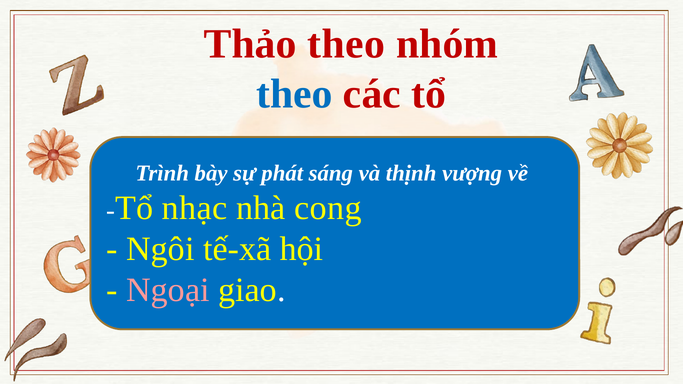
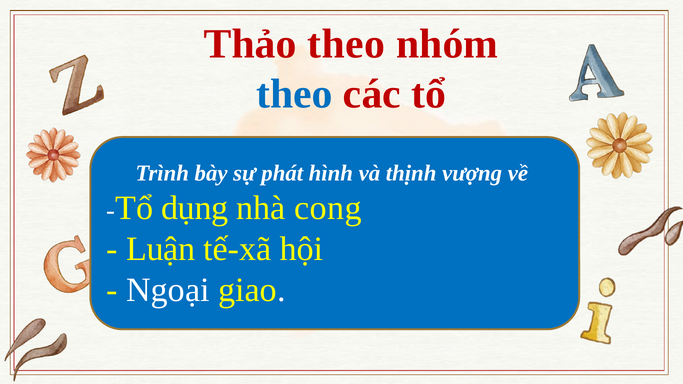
sáng: sáng -> hình
nhạc: nhạc -> dụng
Ngôi: Ngôi -> Luận
Ngoại colour: pink -> white
